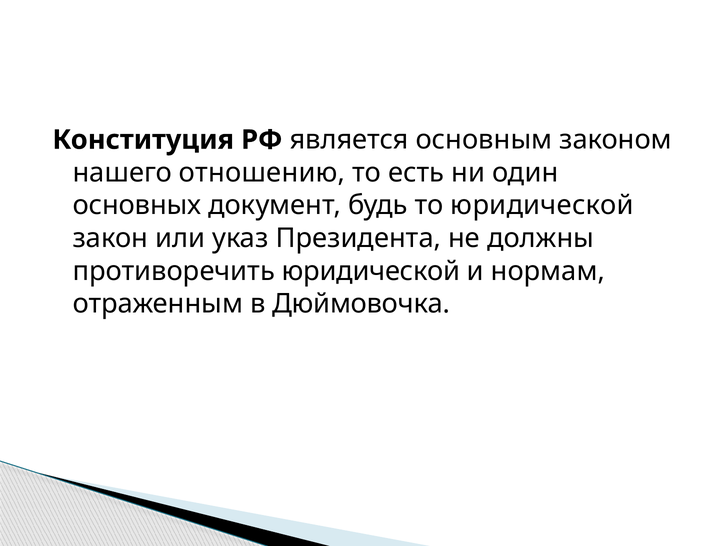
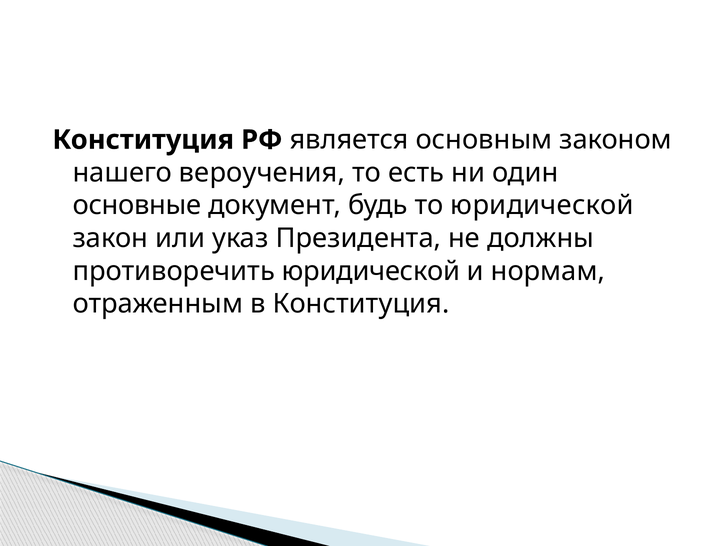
отношению: отношению -> вероучения
основных: основных -> основные
в Дюймовочка: Дюймовочка -> Конституция
